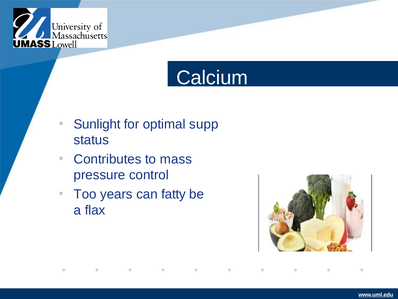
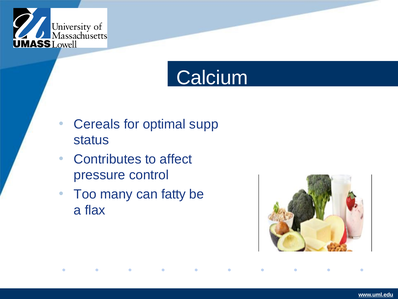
Sunlight: Sunlight -> Cereals
mass: mass -> affect
years: years -> many
